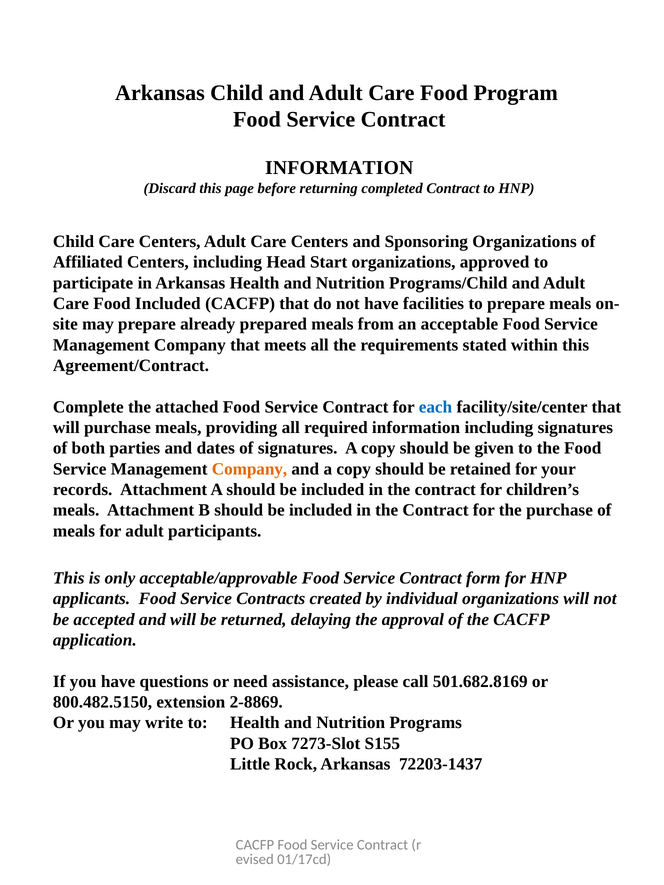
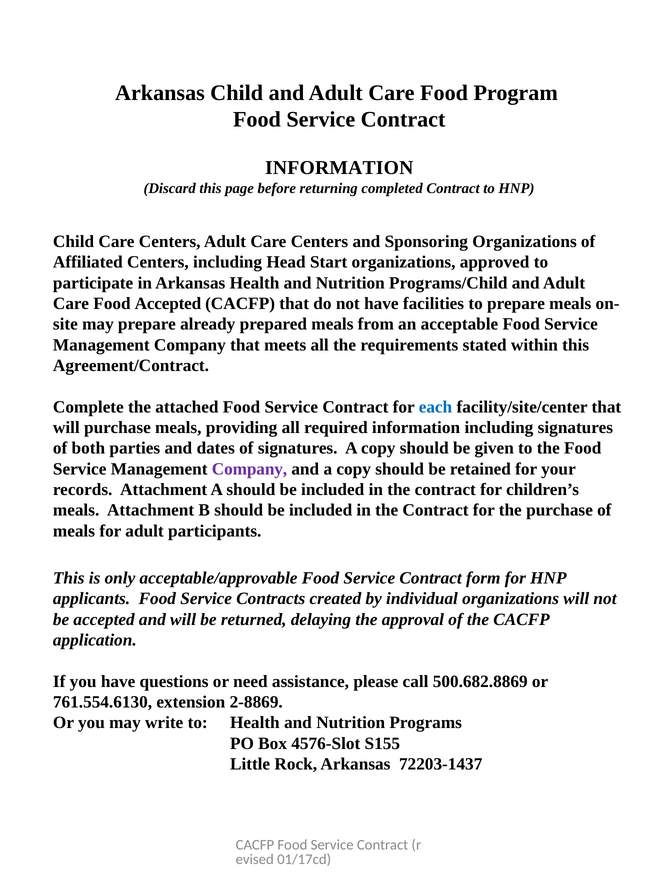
Food Included: Included -> Accepted
Company at (249, 469) colour: orange -> purple
501.682.8169: 501.682.8169 -> 500.682.8869
800.482.5150: 800.482.5150 -> 761.554.6130
7273-Slot: 7273-Slot -> 4576-Slot
